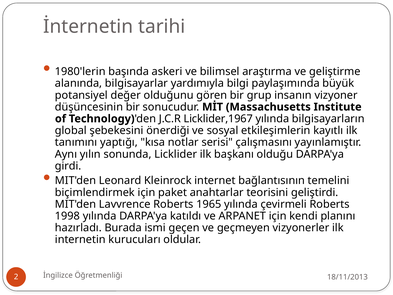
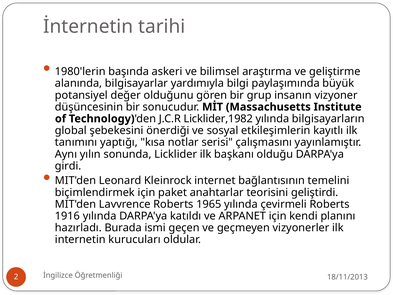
Licklider,1967: Licklider,1967 -> Licklider,1982
1998: 1998 -> 1916
